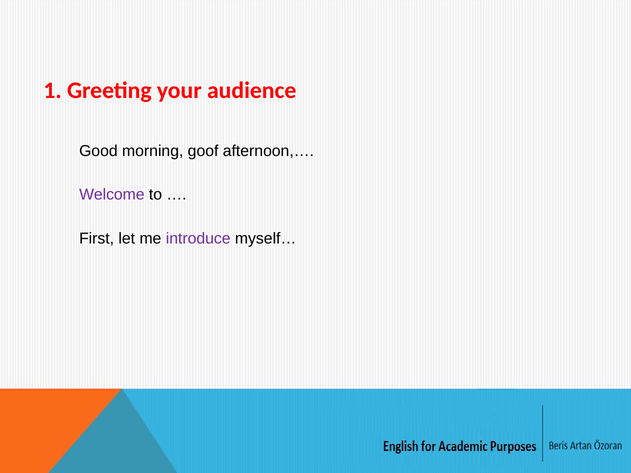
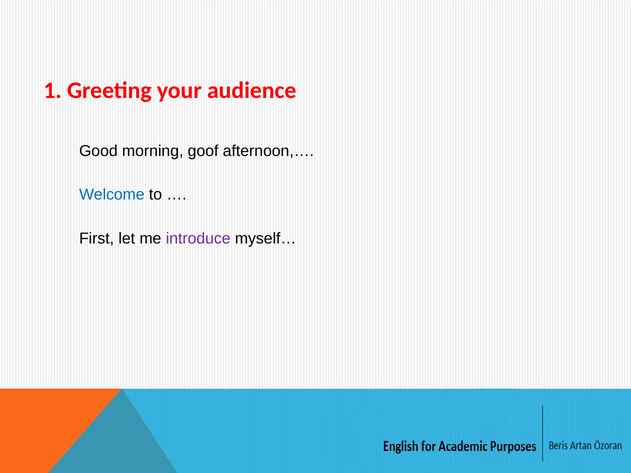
Welcome colour: purple -> blue
